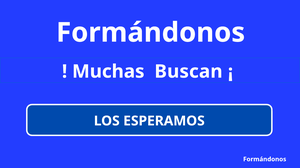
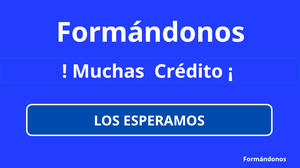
Buscan: Buscan -> Crédito
